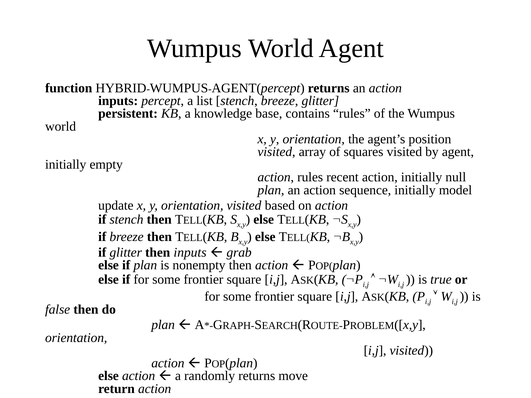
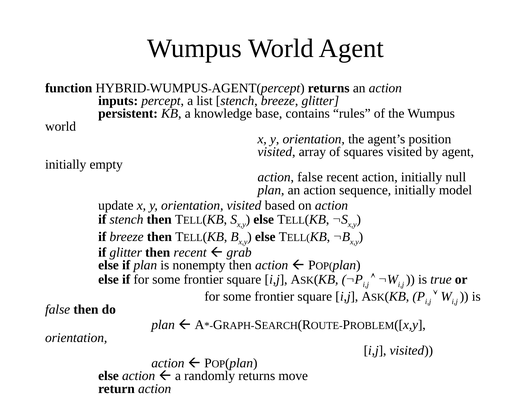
action rules: rules -> false
then inputs: inputs -> recent
